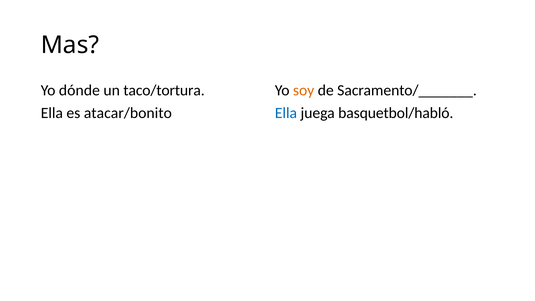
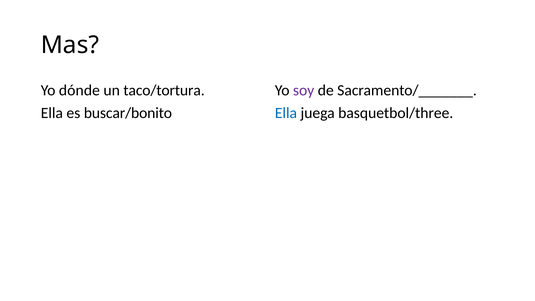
soy colour: orange -> purple
atacar/bonito: atacar/bonito -> buscar/bonito
basquetbol/habló: basquetbol/habló -> basquetbol/three
